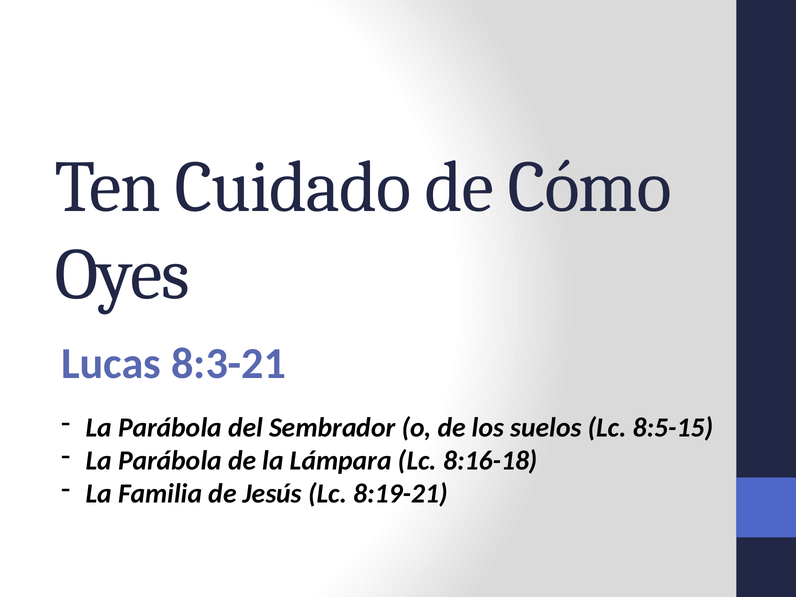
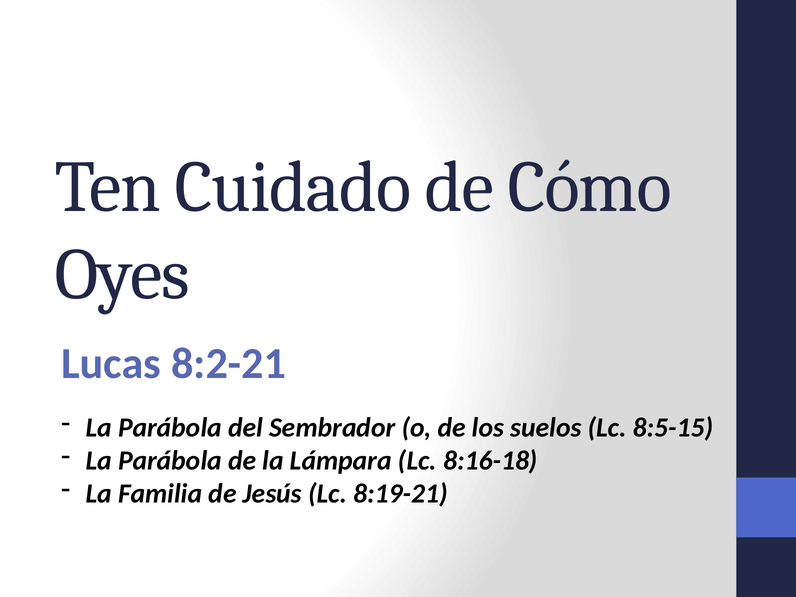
8:3-21: 8:3-21 -> 8:2-21
